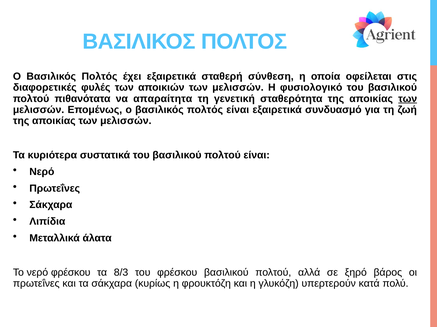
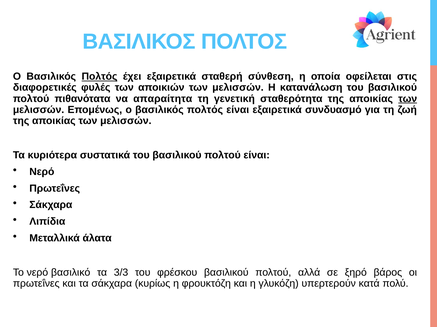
Πολτός at (99, 77) underline: none -> present
φυσιολογικό: φυσιολογικό -> κατανάλωση
νερό φρέσκου: φρέσκου -> βασιλικό
8/3: 8/3 -> 3/3
